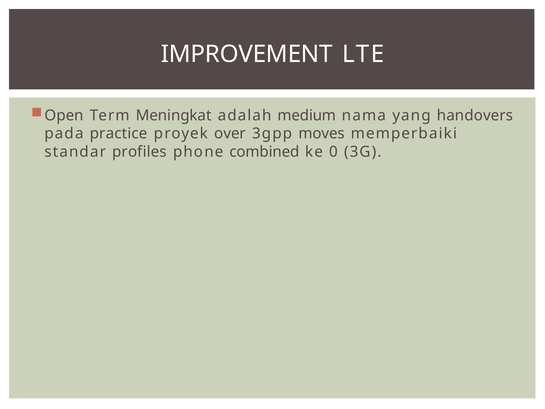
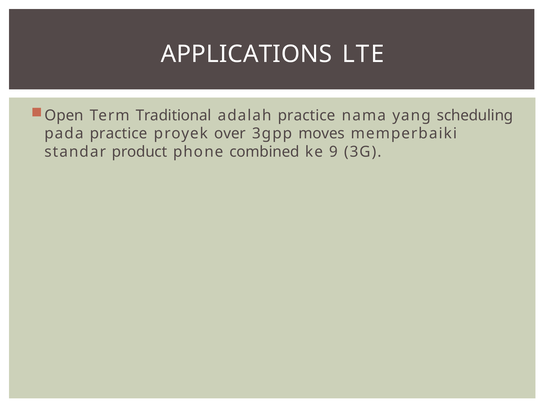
IMPROVEMENT: IMPROVEMENT -> APPLICATIONS
Meningkat: Meningkat -> Traditional
adalah medium: medium -> practice
handovers: handovers -> scheduling
profiles: profiles -> product
0: 0 -> 9
